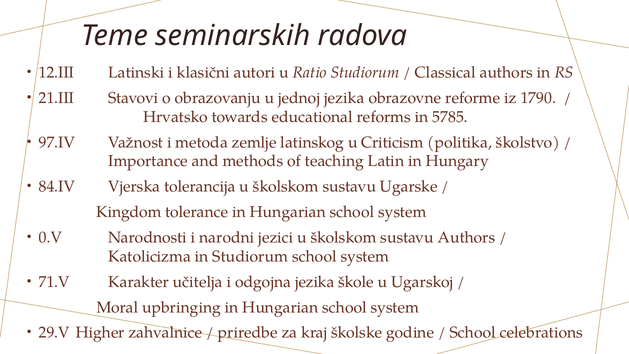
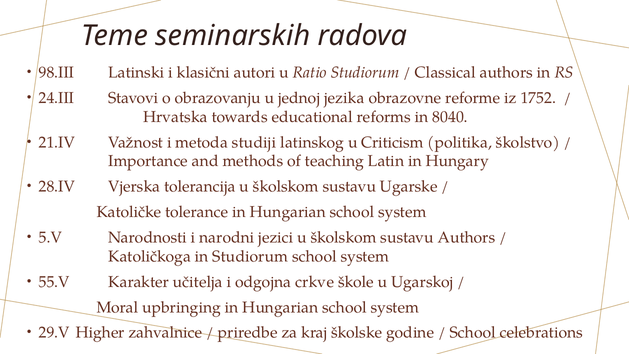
12.III: 12.III -> 98.III
21.III: 21.III -> 24.III
1790: 1790 -> 1752
Hrvatsko: Hrvatsko -> Hrvatska
5785: 5785 -> 8040
97.IV: 97.IV -> 21.IV
zemlje: zemlje -> studiji
84.IV: 84.IV -> 28.IV
Kingdom: Kingdom -> Katoličke
0.V: 0.V -> 5.V
Katolicizma: Katolicizma -> Katoličkoga
71.V: 71.V -> 55.V
odgojna jezika: jezika -> crkve
